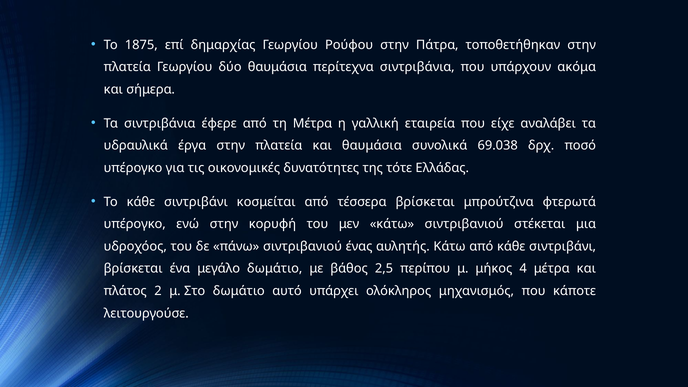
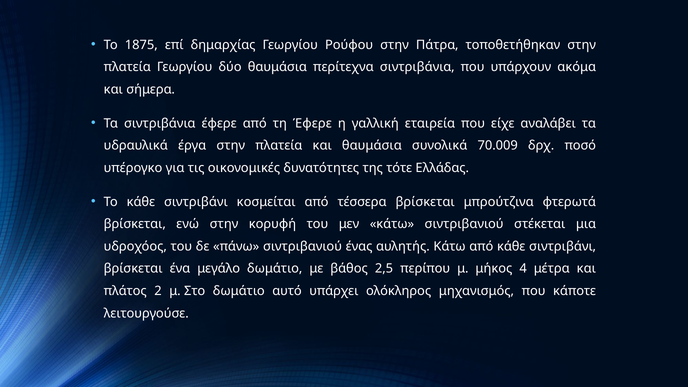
τη Μέτρα: Μέτρα -> Έφερε
69.038: 69.038 -> 70.009
υπέρογκο at (135, 224): υπέρογκο -> βρίσκεται
